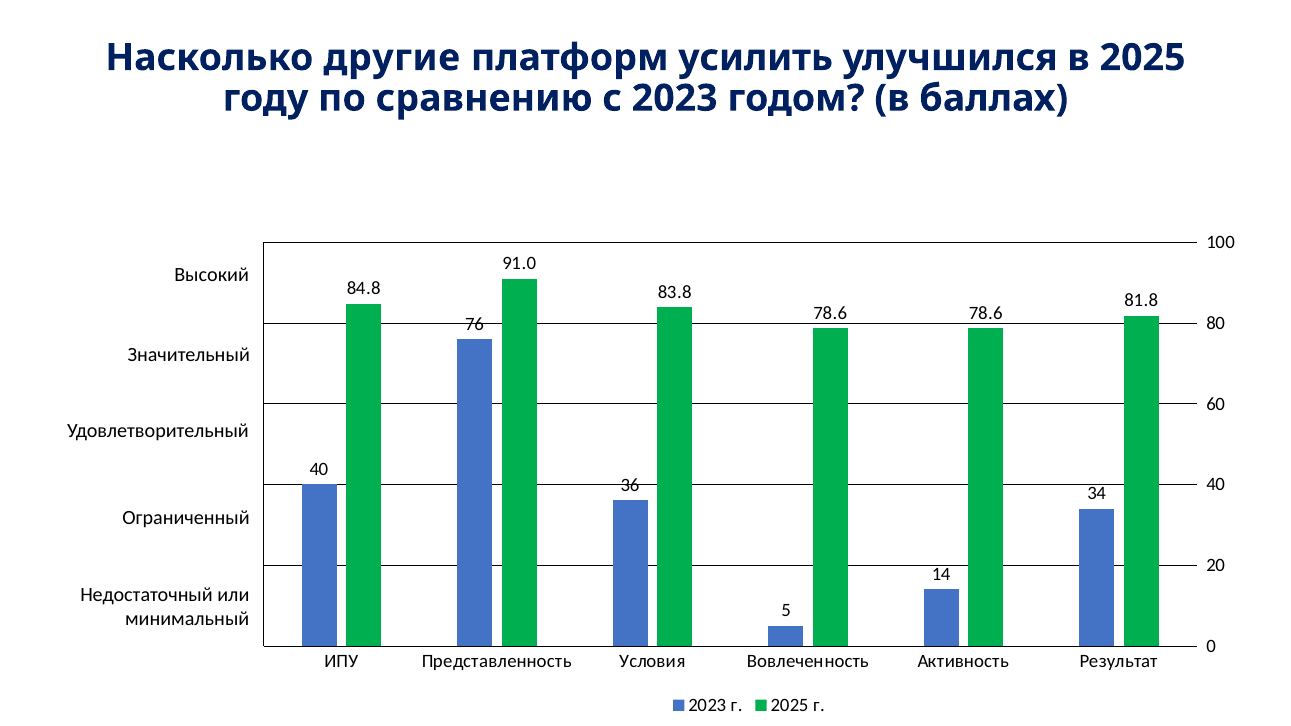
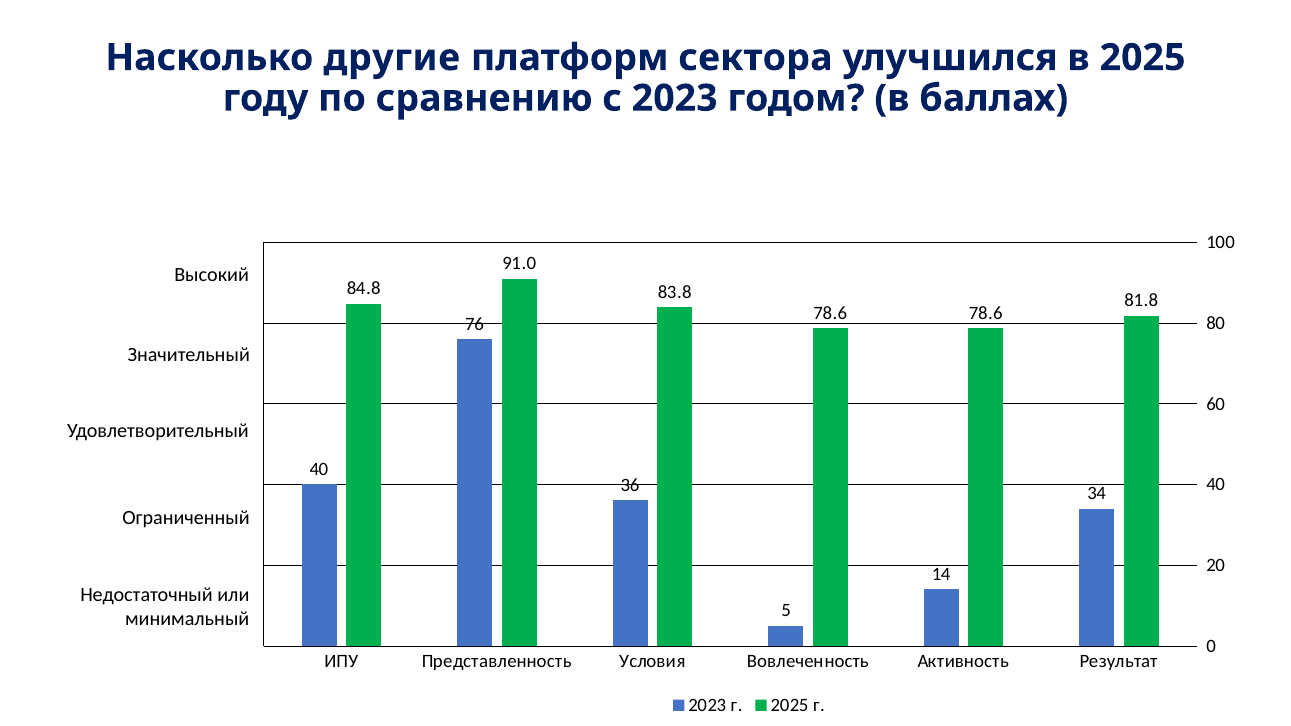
усилить: усилить -> сектора
